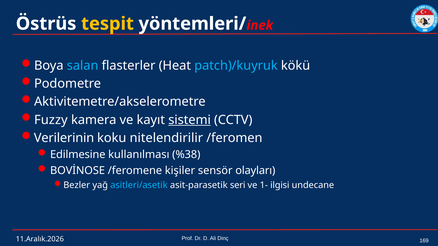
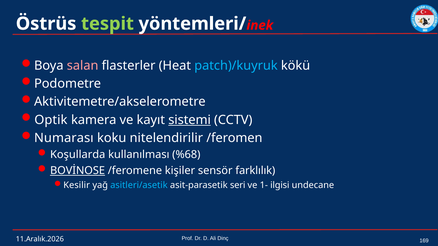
tespit colour: yellow -> light green
salan colour: light blue -> pink
Fuzzy: Fuzzy -> Optik
Verilerinin: Verilerinin -> Numarası
Edilmesine: Edilmesine -> Koşullarda
%38: %38 -> %68
BOVİNOSE underline: none -> present
olayları: olayları -> farklılık
Bezler: Bezler -> Kesilir
